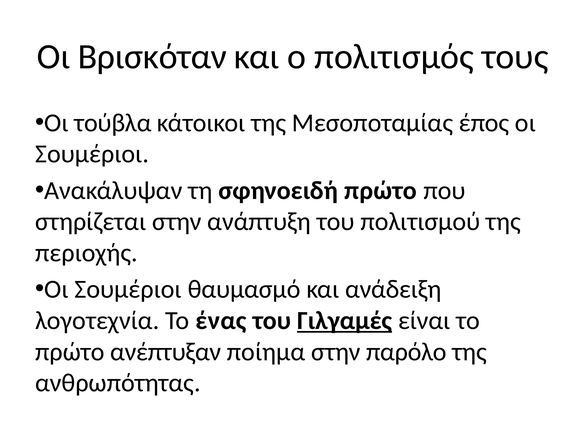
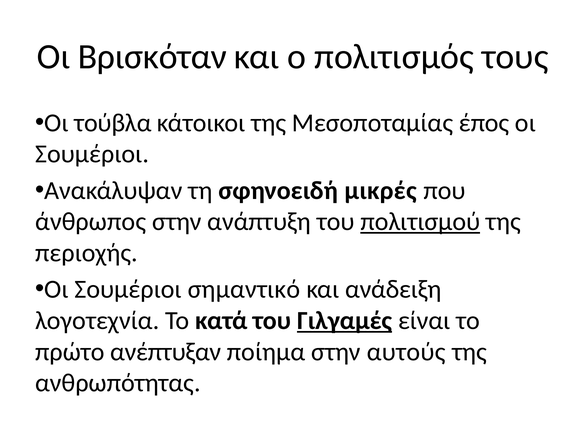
σφηνοειδή πρώτο: πρώτο -> μικρές
στηρίζεται: στηρίζεται -> άνθρωπος
πολιτισμού underline: none -> present
θαυμασμό: θαυμασμό -> σημαντικό
ένας: ένας -> κατά
παρόλο: παρόλο -> αυτούς
